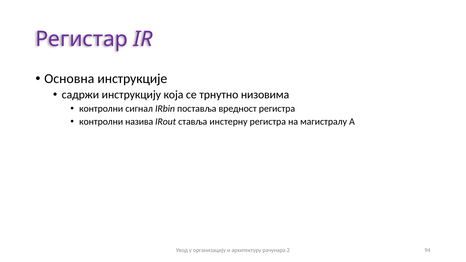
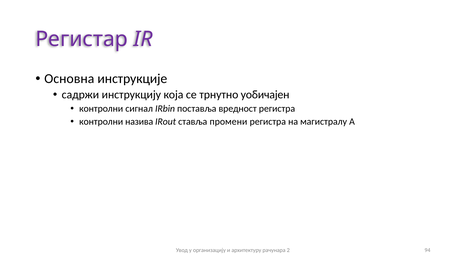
низовима: низовима -> уобичајен
инстерну: инстерну -> промени
